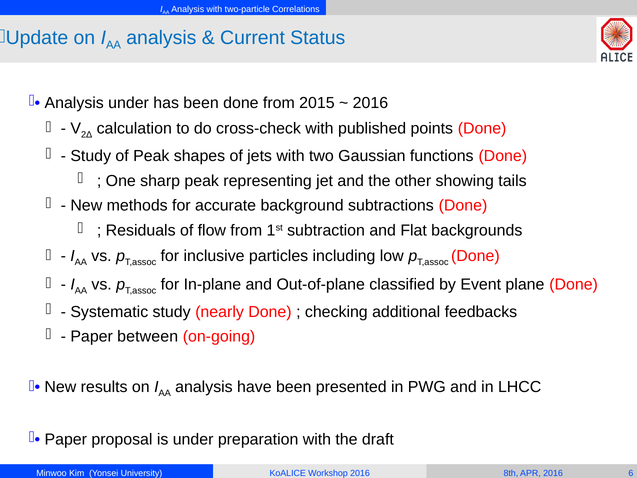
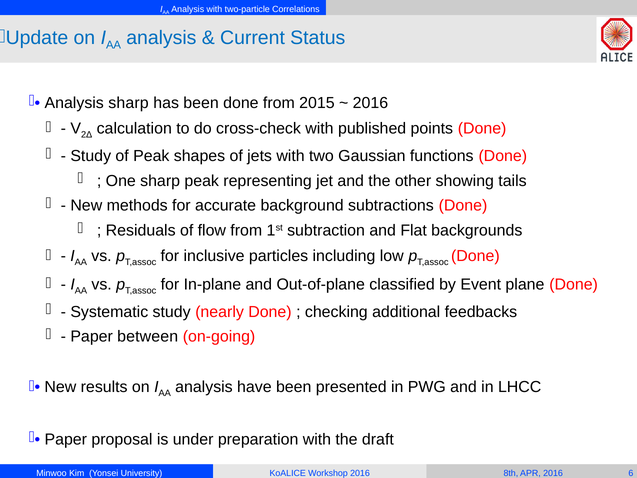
Analysis under: under -> sharp
